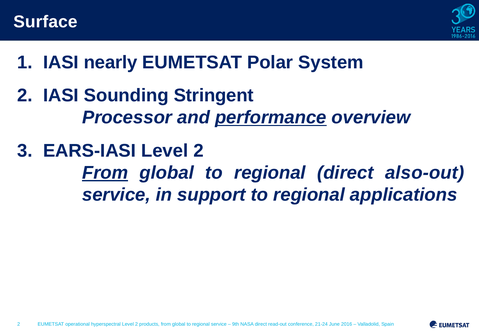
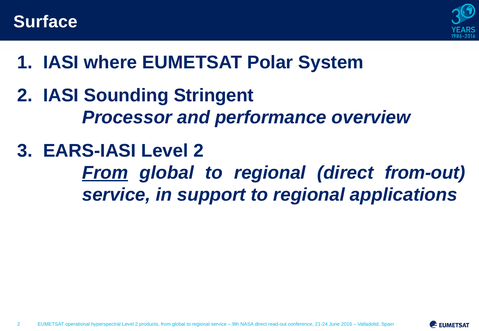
nearly: nearly -> where
performance underline: present -> none
also-out: also-out -> from-out
